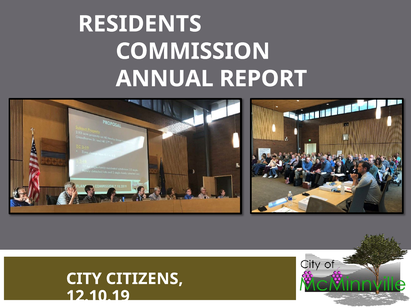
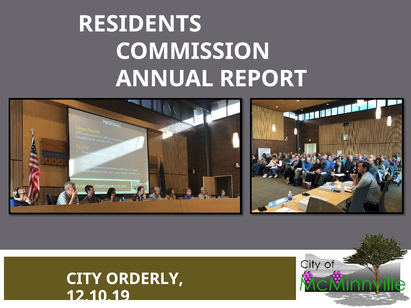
CITIZENS: CITIZENS -> ORDERLY
